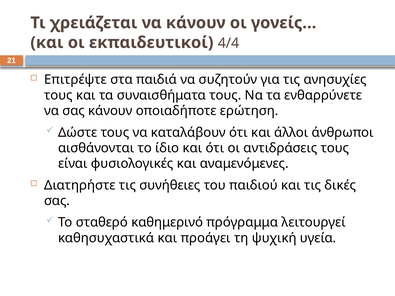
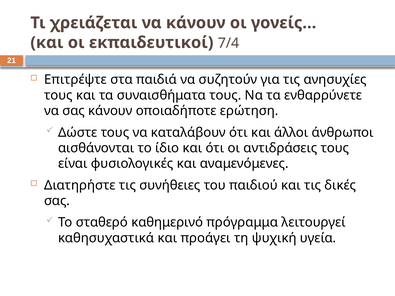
4/4: 4/4 -> 7/4
